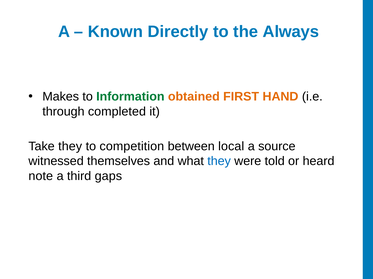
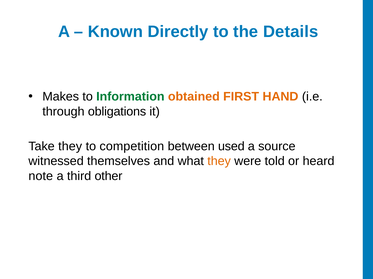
Always: Always -> Details
completed: completed -> obligations
local: local -> used
they at (219, 162) colour: blue -> orange
gaps: gaps -> other
